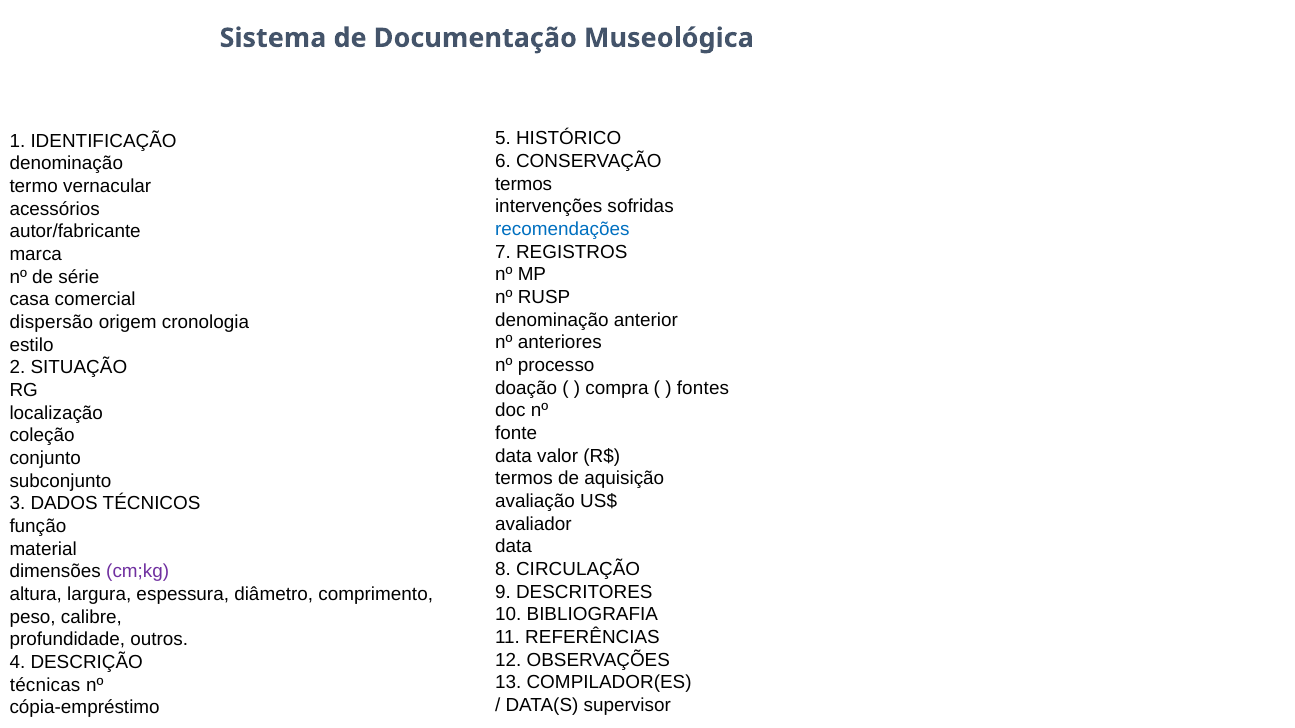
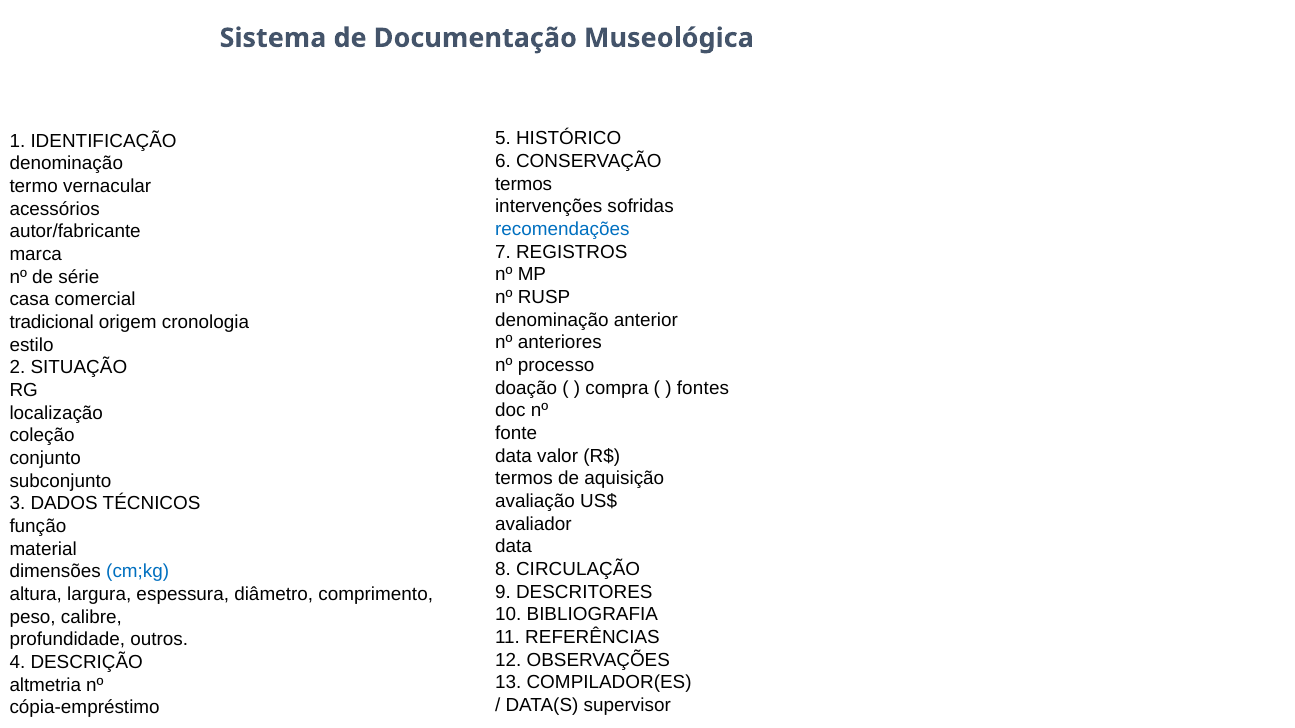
dispersão: dispersão -> tradicional
cm;kg colour: purple -> blue
técnicas: técnicas -> altmetria
